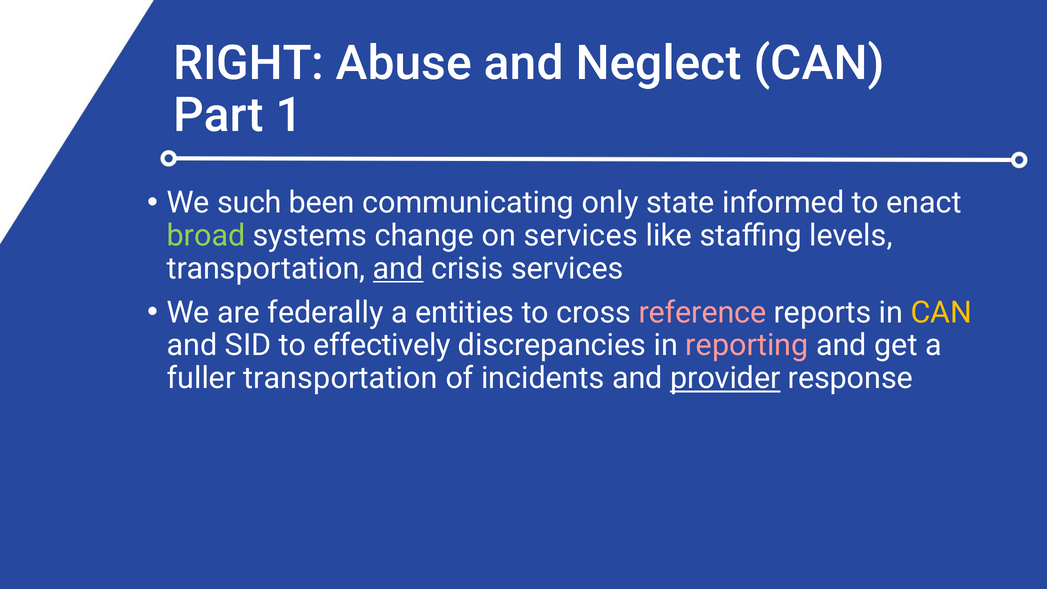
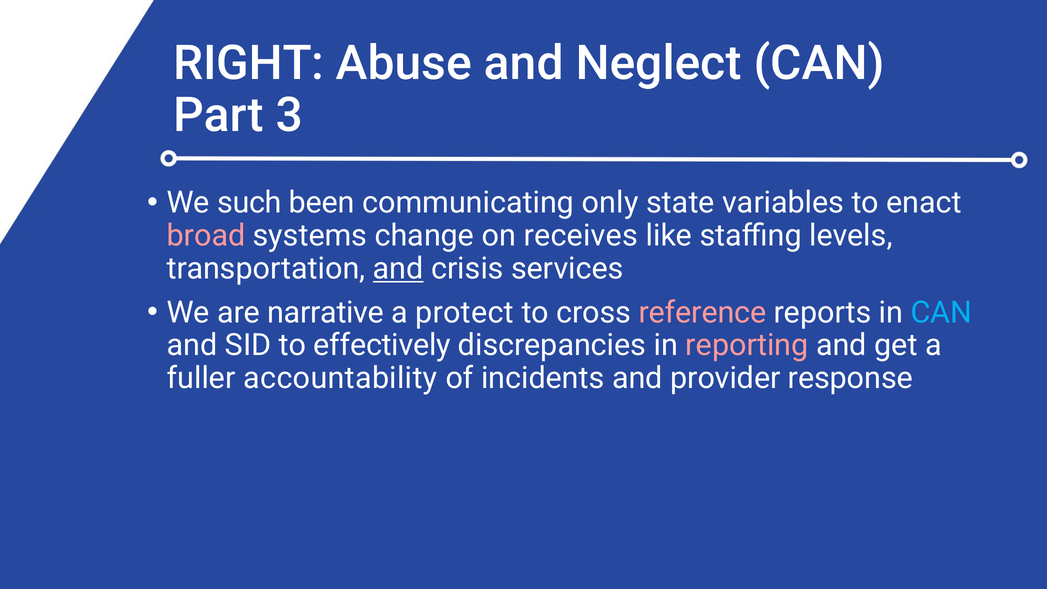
1: 1 -> 3
informed: informed -> variables
broad colour: light green -> pink
on services: services -> receives
federally: federally -> narrative
entities: entities -> protect
CAN at (941, 312) colour: yellow -> light blue
fuller transportation: transportation -> accountability
provider underline: present -> none
